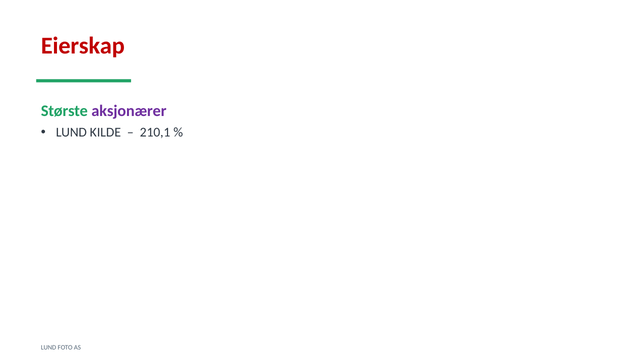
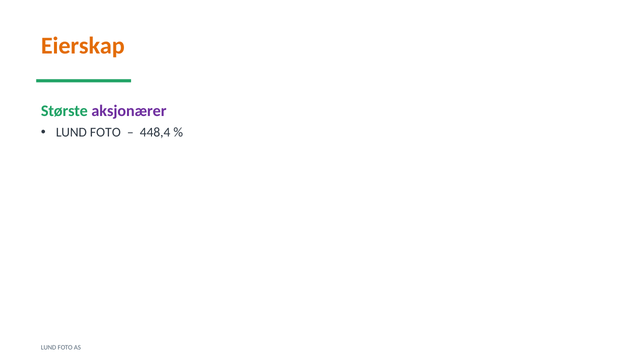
Eierskap colour: red -> orange
KILDE at (105, 132): KILDE -> FOTO
210,1: 210,1 -> 448,4
